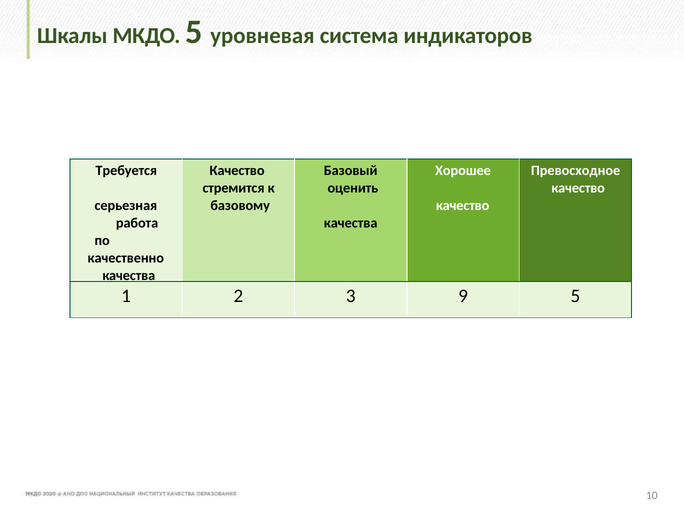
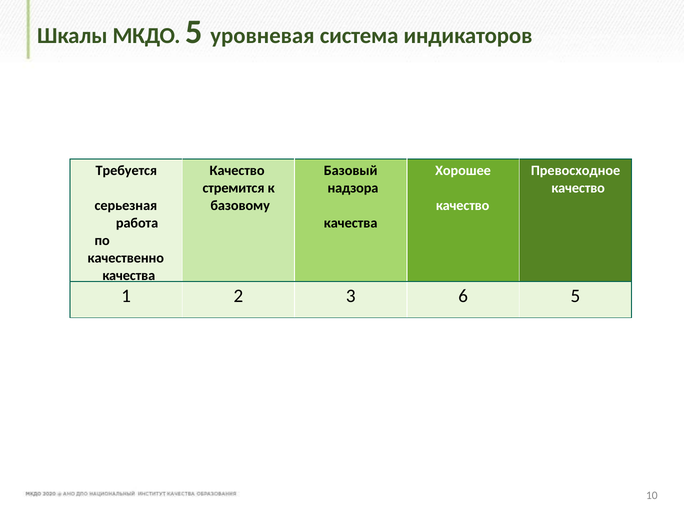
оценить: оценить -> надзора
9: 9 -> 6
